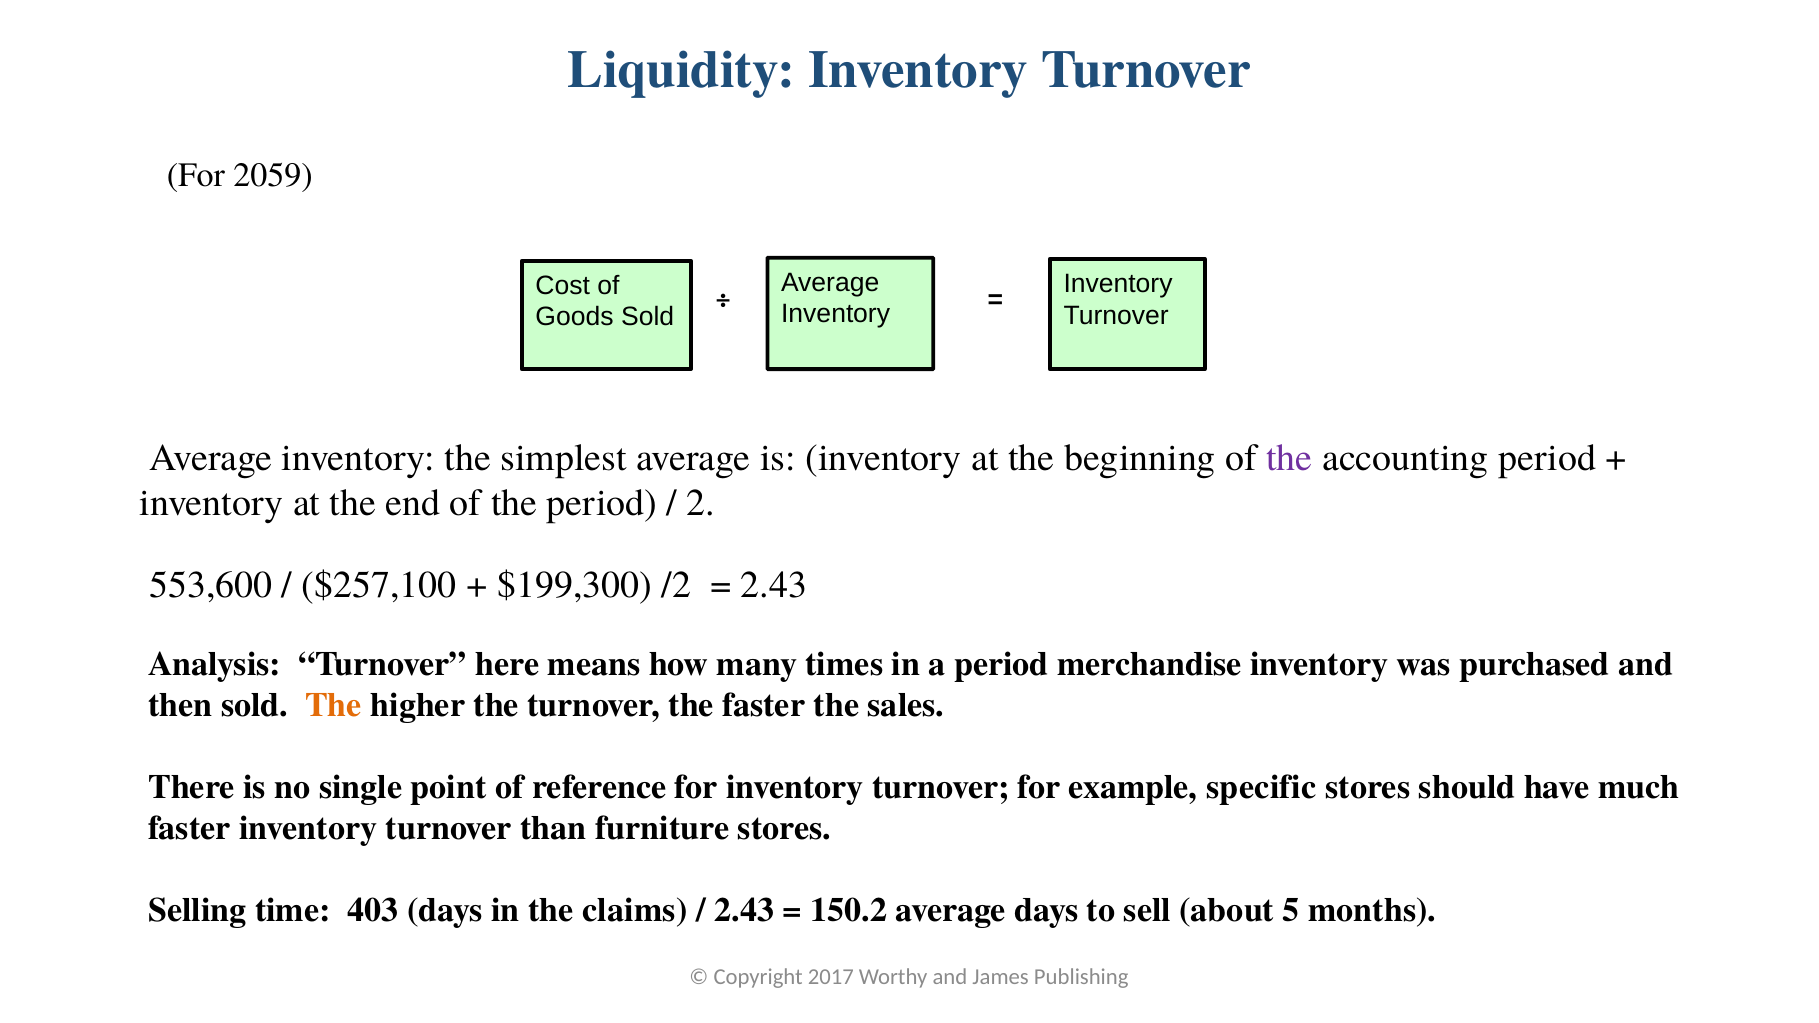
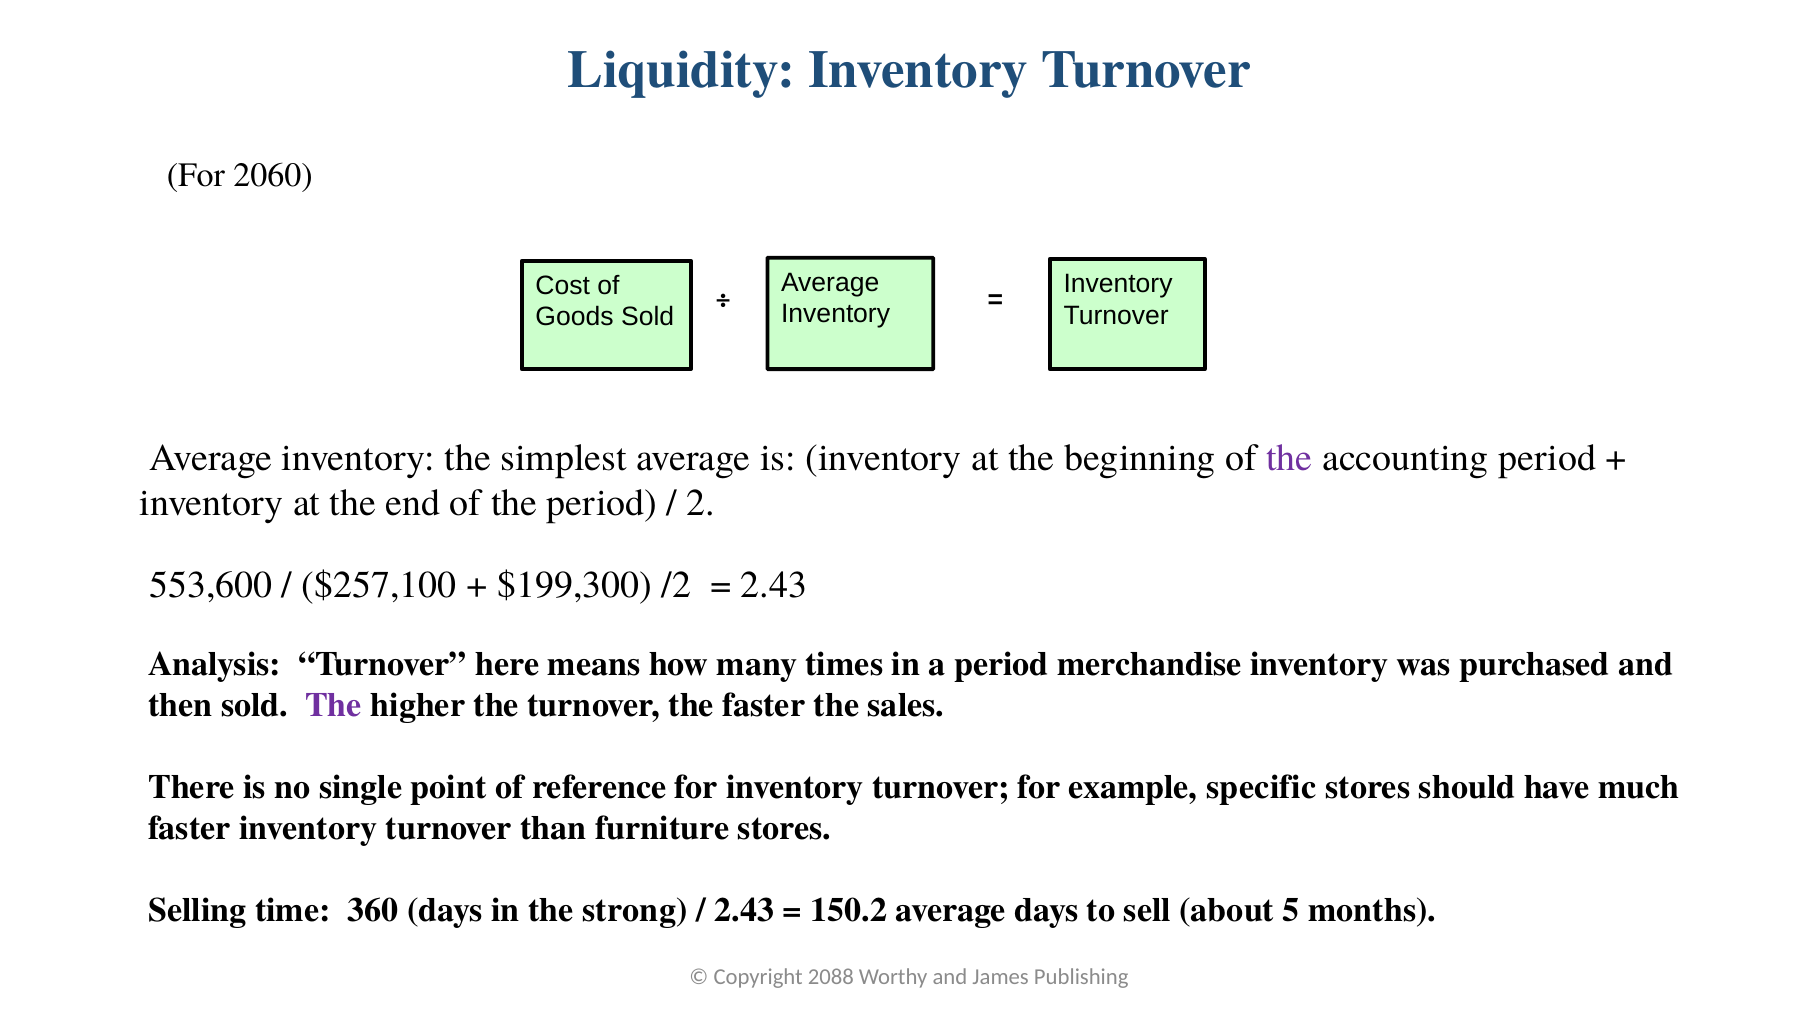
2059: 2059 -> 2060
The at (334, 706) colour: orange -> purple
403: 403 -> 360
claims: claims -> strong
2017: 2017 -> 2088
